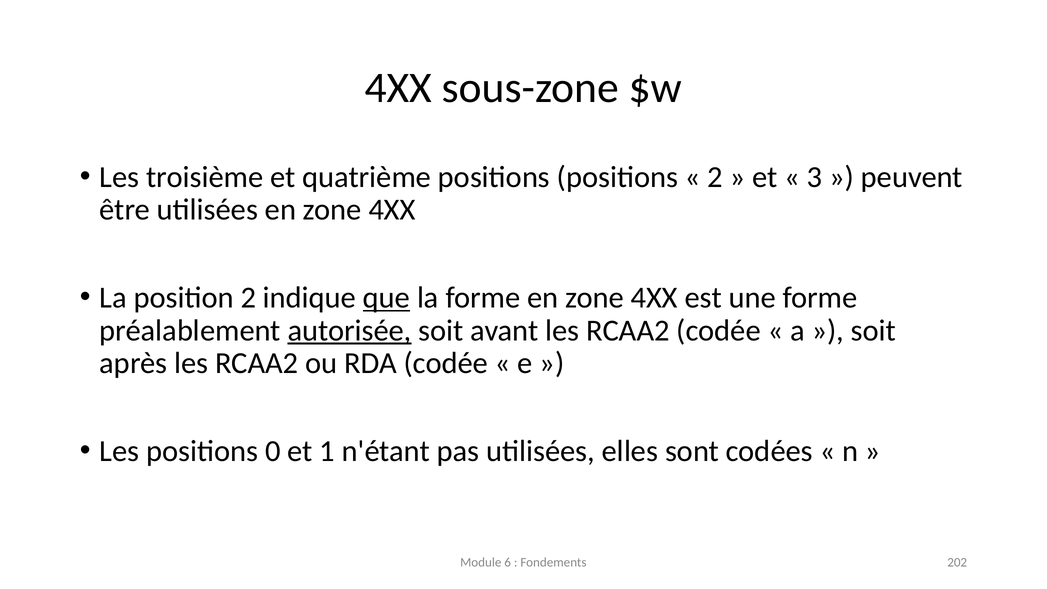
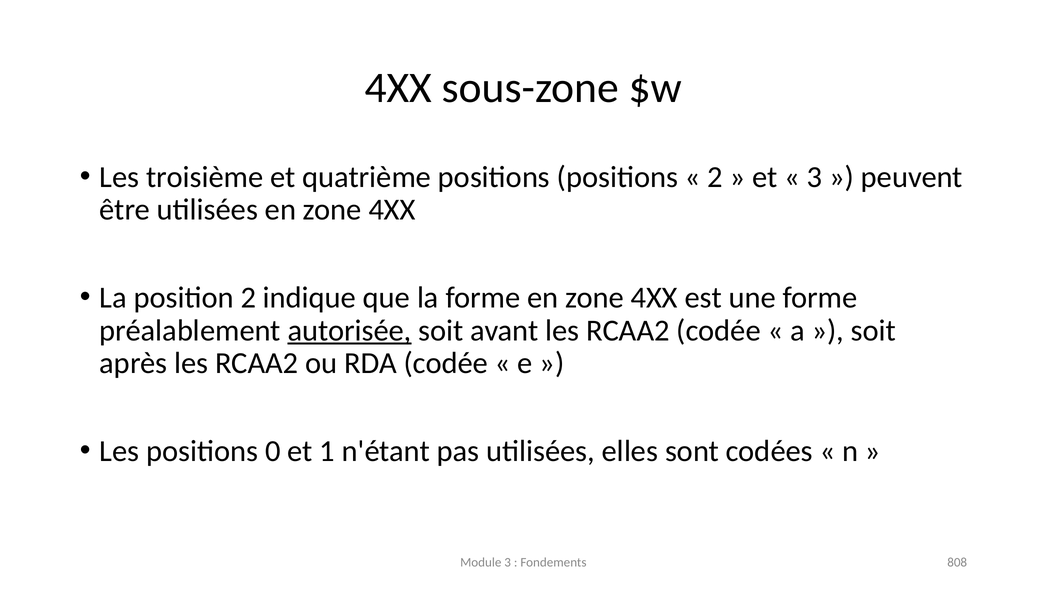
que underline: present -> none
Module 6: 6 -> 3
202: 202 -> 808
